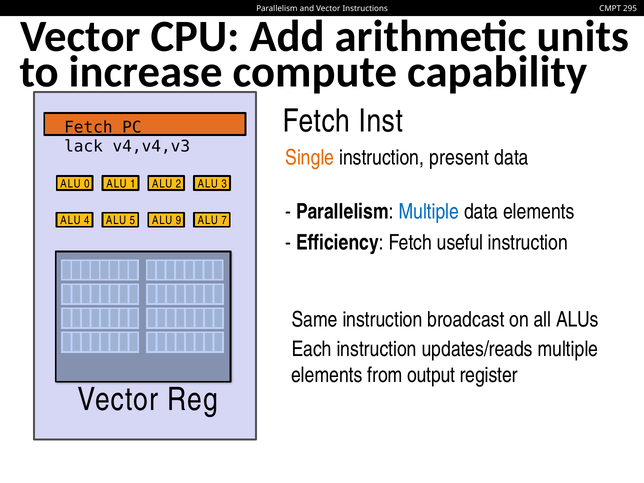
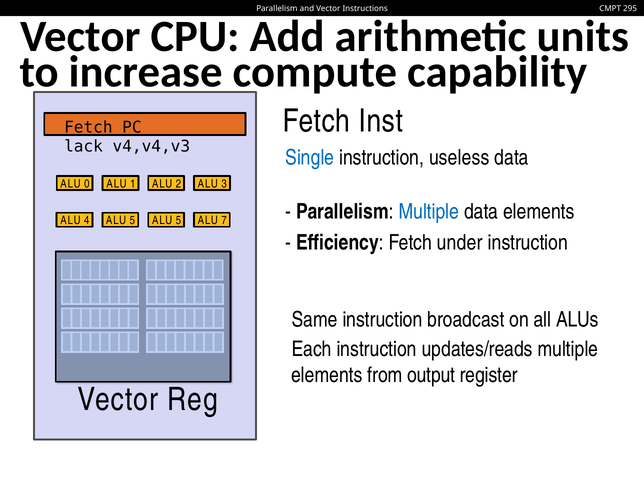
Single colour: orange -> blue
present: present -> useless
5 ALU 9: 9 -> 5
useful: useful -> under
